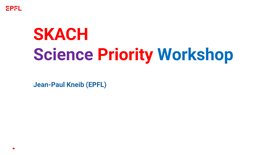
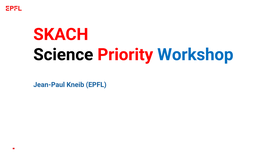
Science colour: purple -> black
